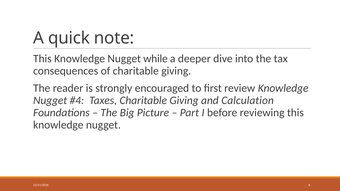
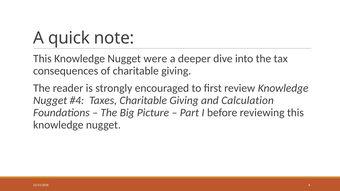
while: while -> were
